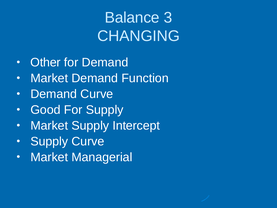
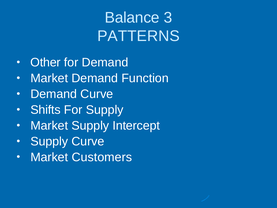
CHANGING: CHANGING -> PATTERNS
Good: Good -> Shifts
Managerial: Managerial -> Customers
